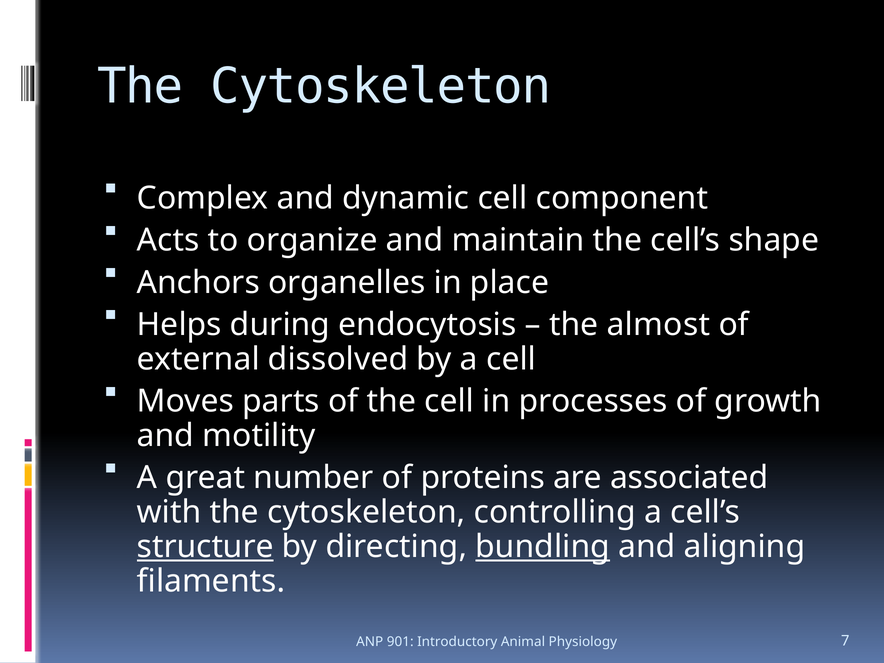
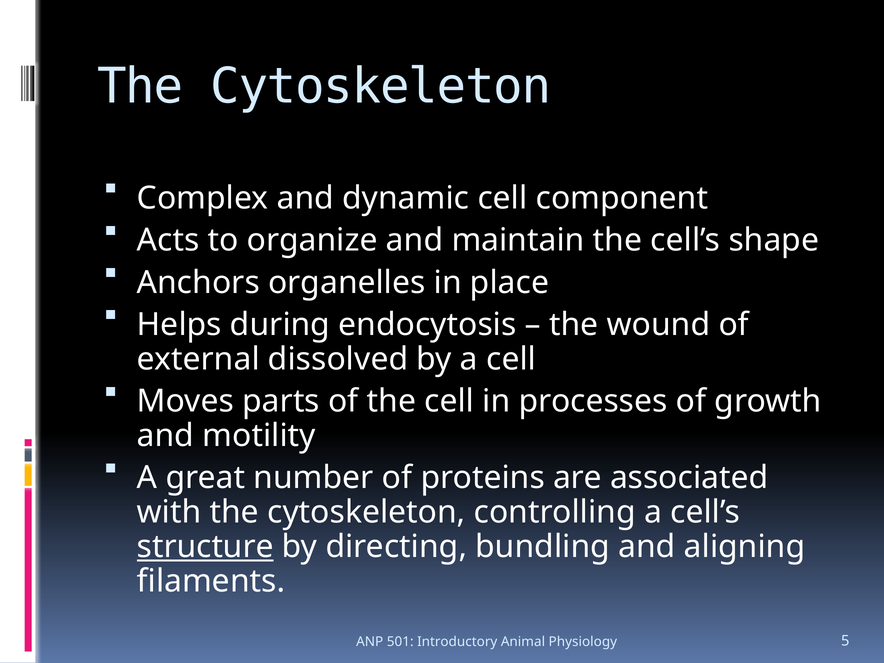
almost: almost -> wound
bundling underline: present -> none
901: 901 -> 501
7: 7 -> 5
